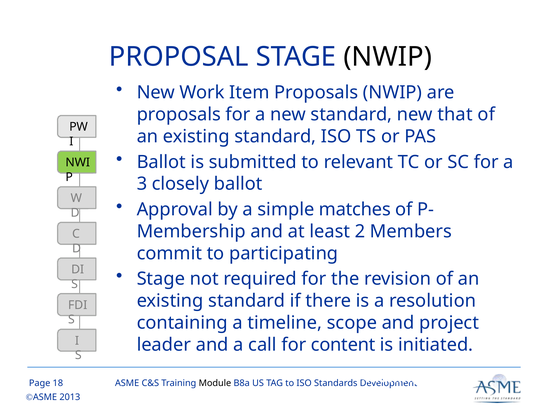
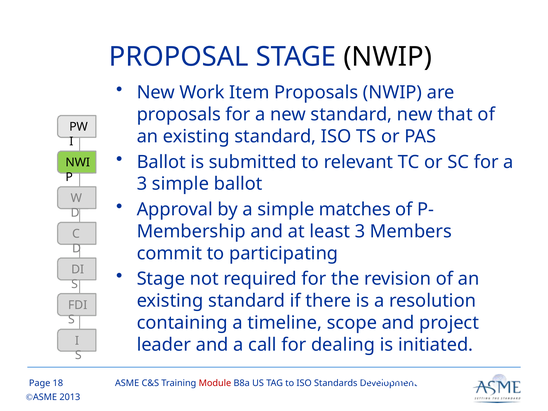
3 closely: closely -> simple
least 2: 2 -> 3
content: content -> dealing
Module colour: black -> red
